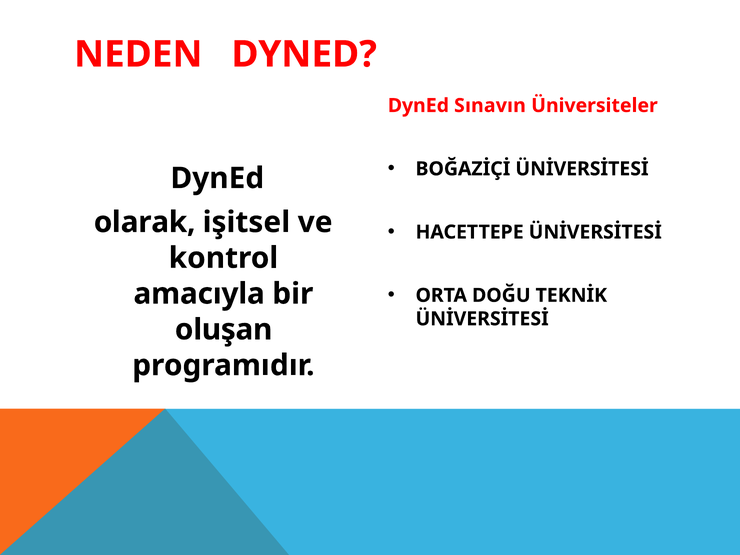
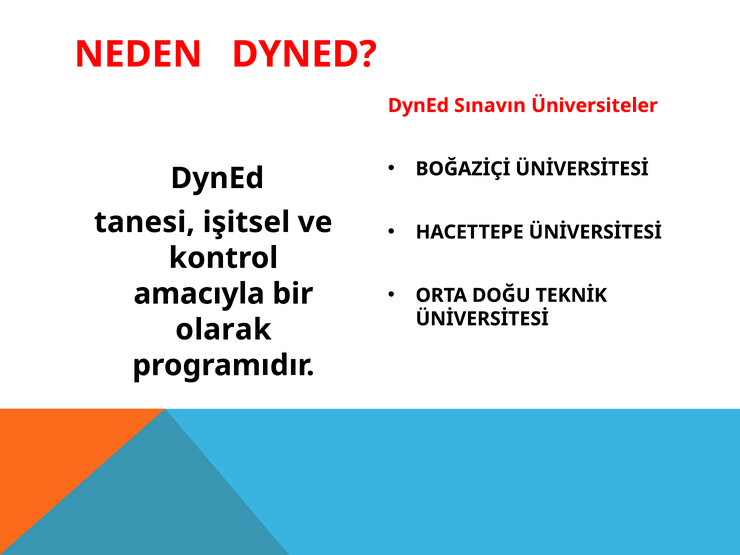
olarak: olarak -> tanesi
oluşan: oluşan -> olarak
